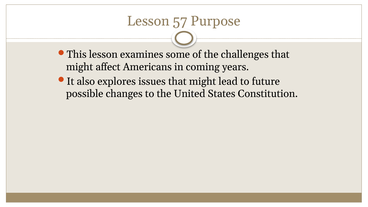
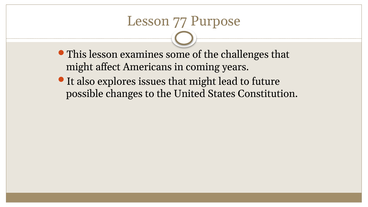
57: 57 -> 77
